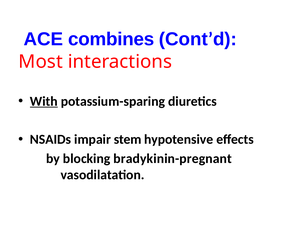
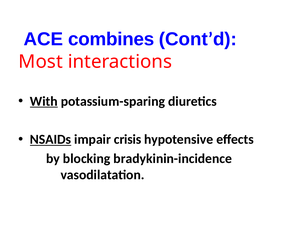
NSAIDs underline: none -> present
stem: stem -> crisis
bradykinin-pregnant: bradykinin-pregnant -> bradykinin-incidence
